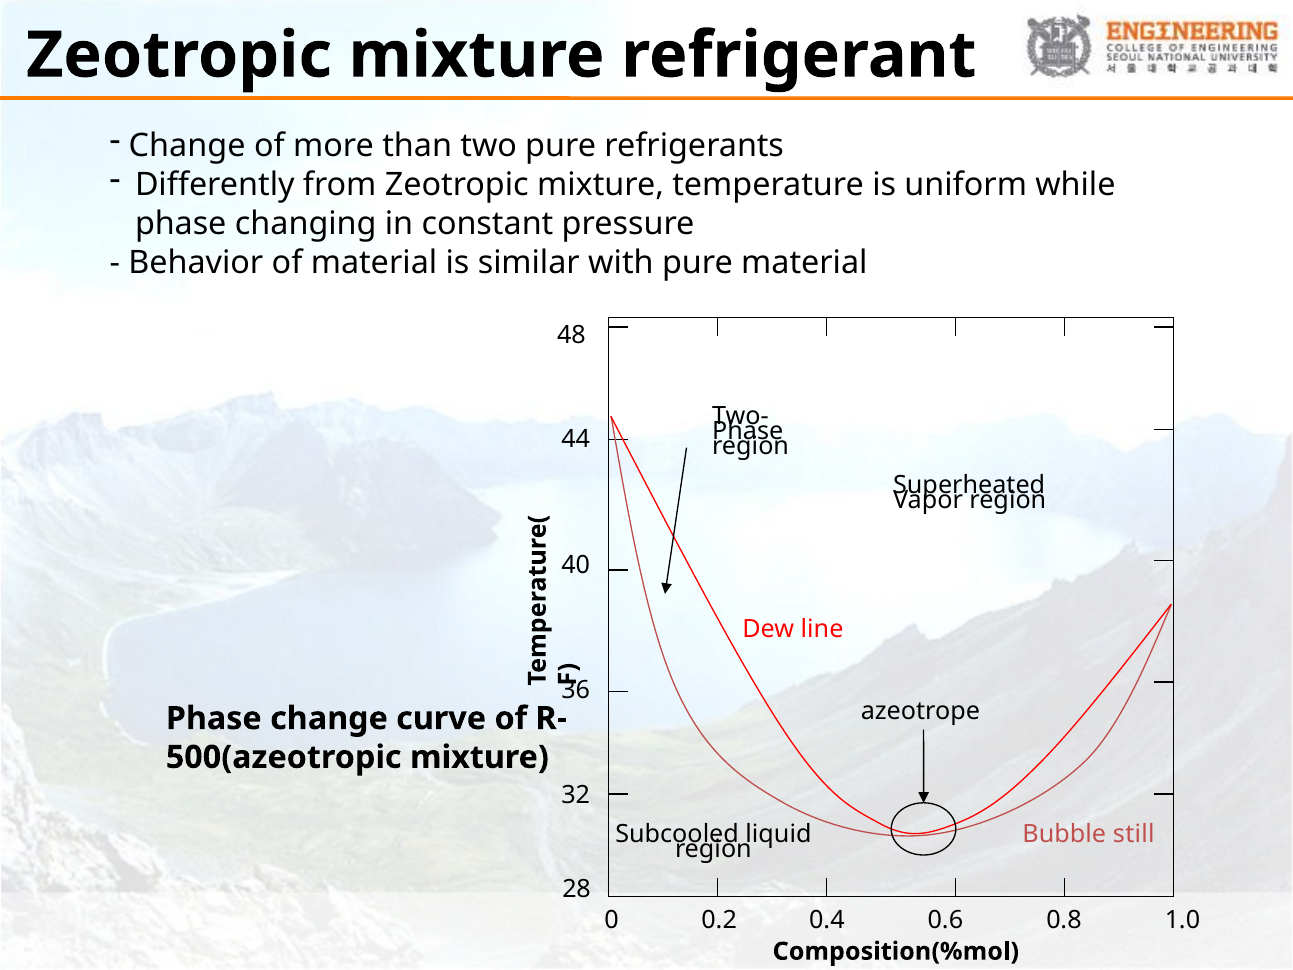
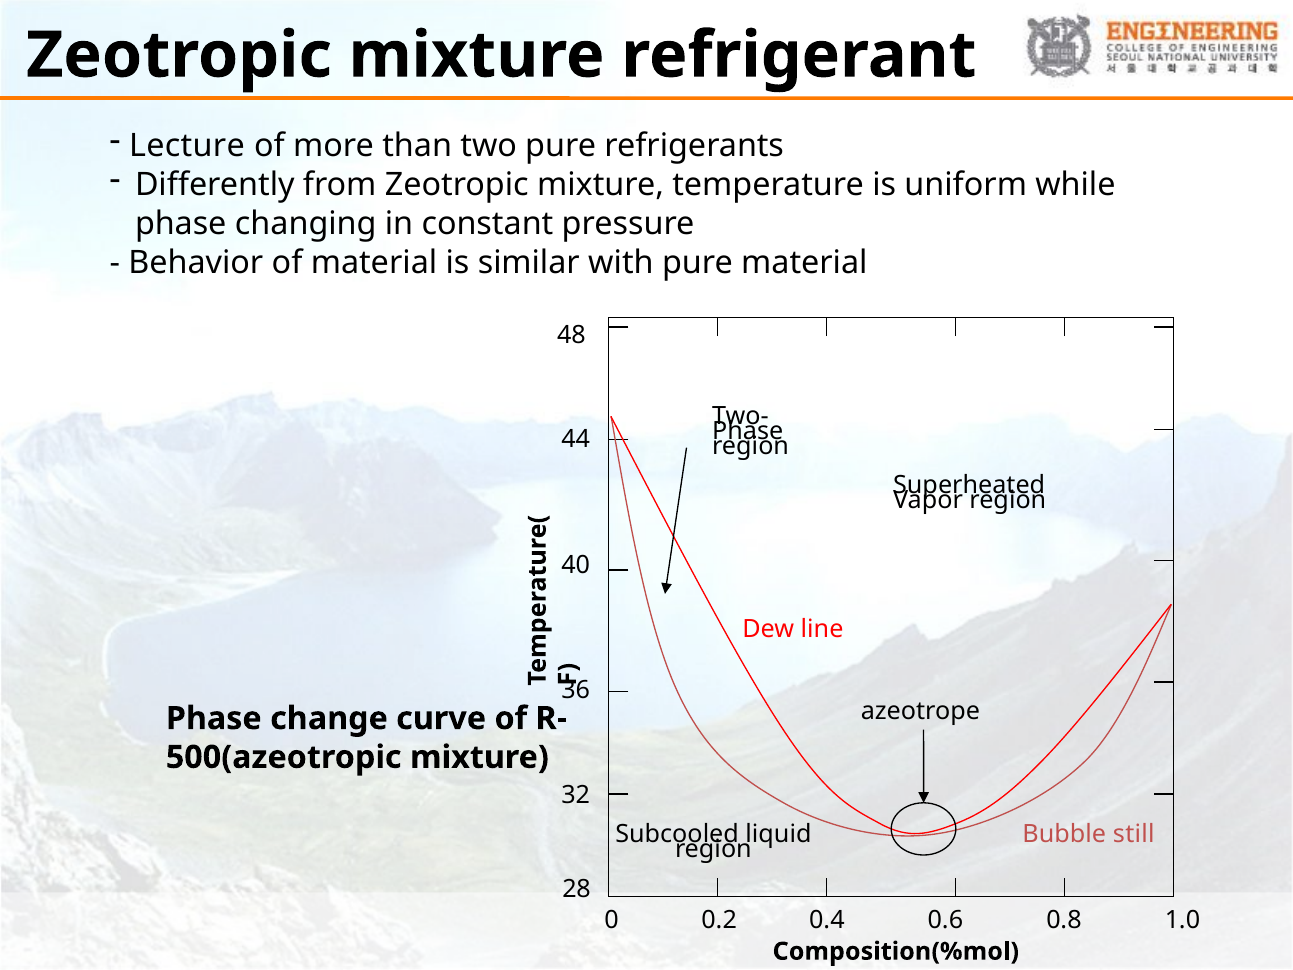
Change at (187, 146): Change -> Lecture
